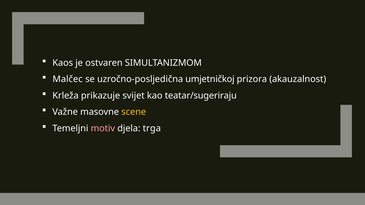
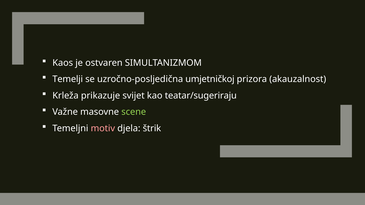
Malčec: Malčec -> Temelji
scene colour: yellow -> light green
trga: trga -> štrik
